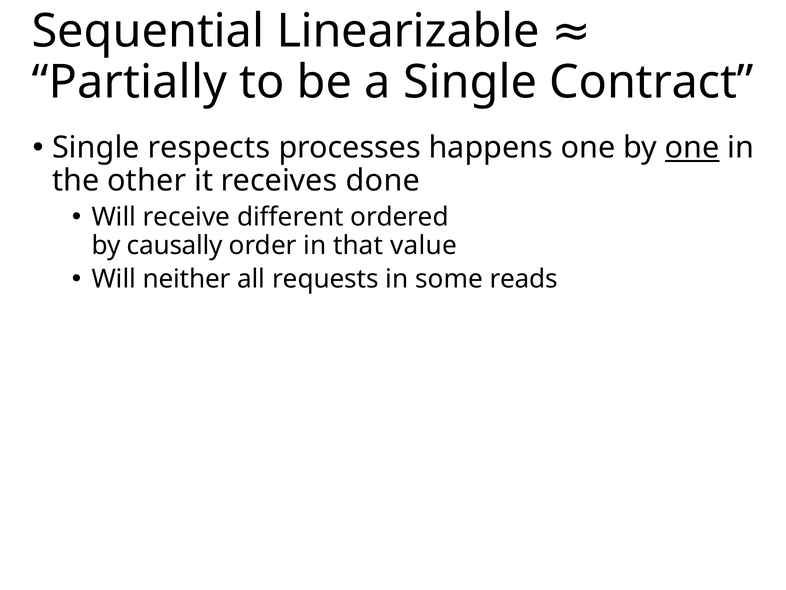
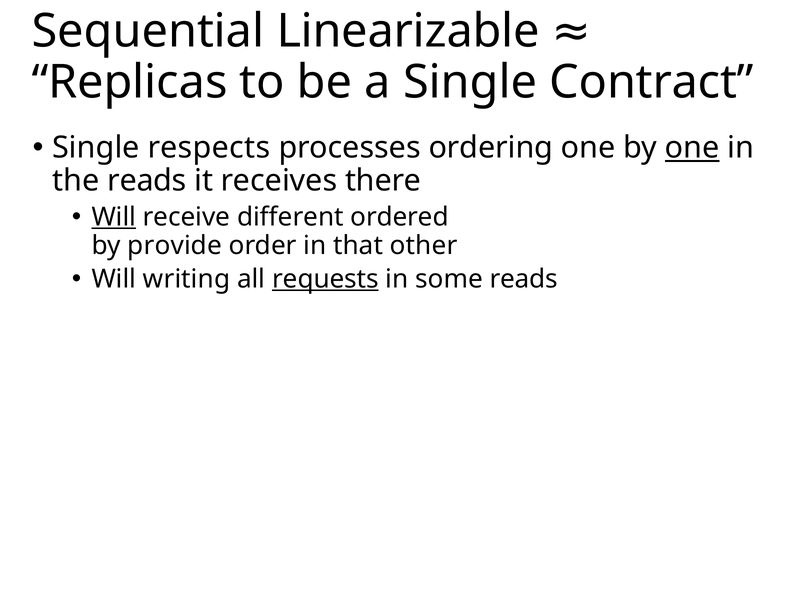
Partially: Partially -> Replicas
happens: happens -> ordering
the other: other -> reads
done: done -> there
Will at (114, 217) underline: none -> present
causally: causally -> provide
value: value -> other
neither: neither -> writing
requests underline: none -> present
